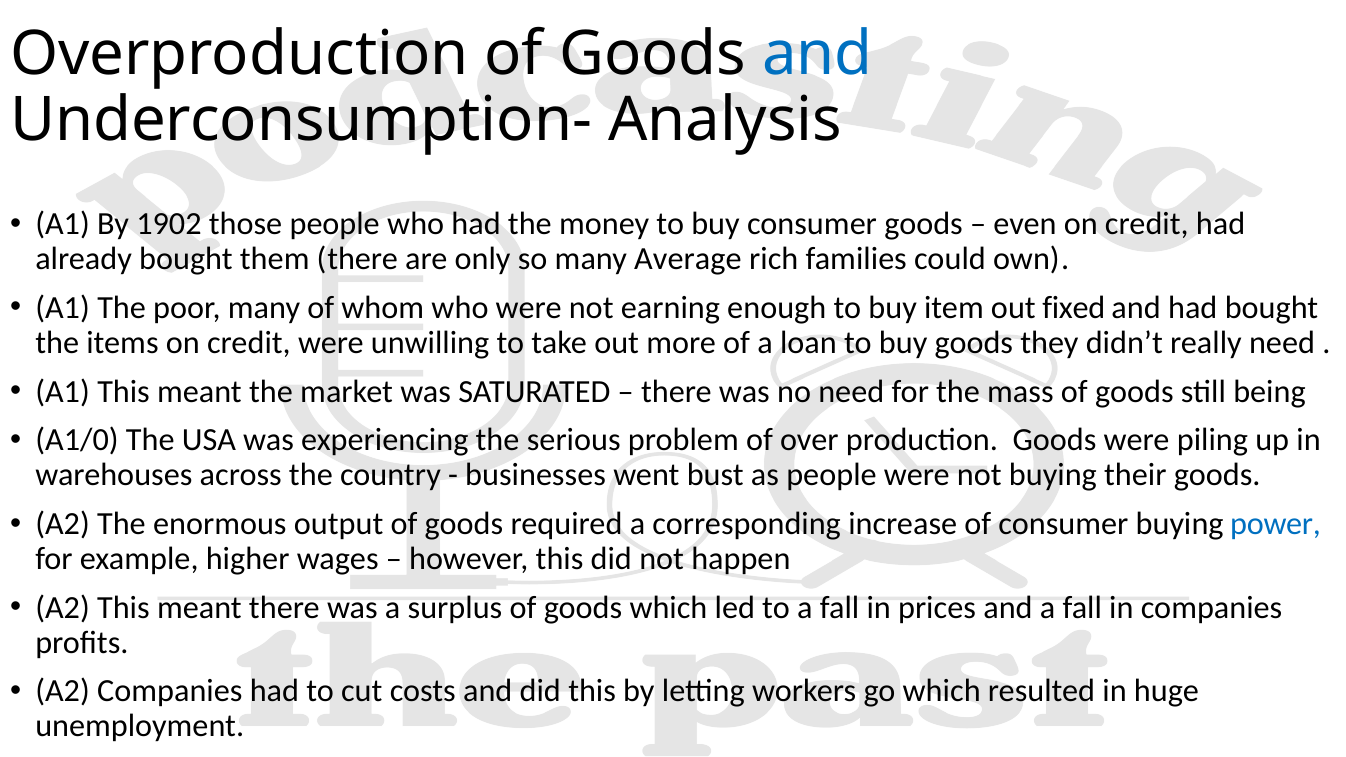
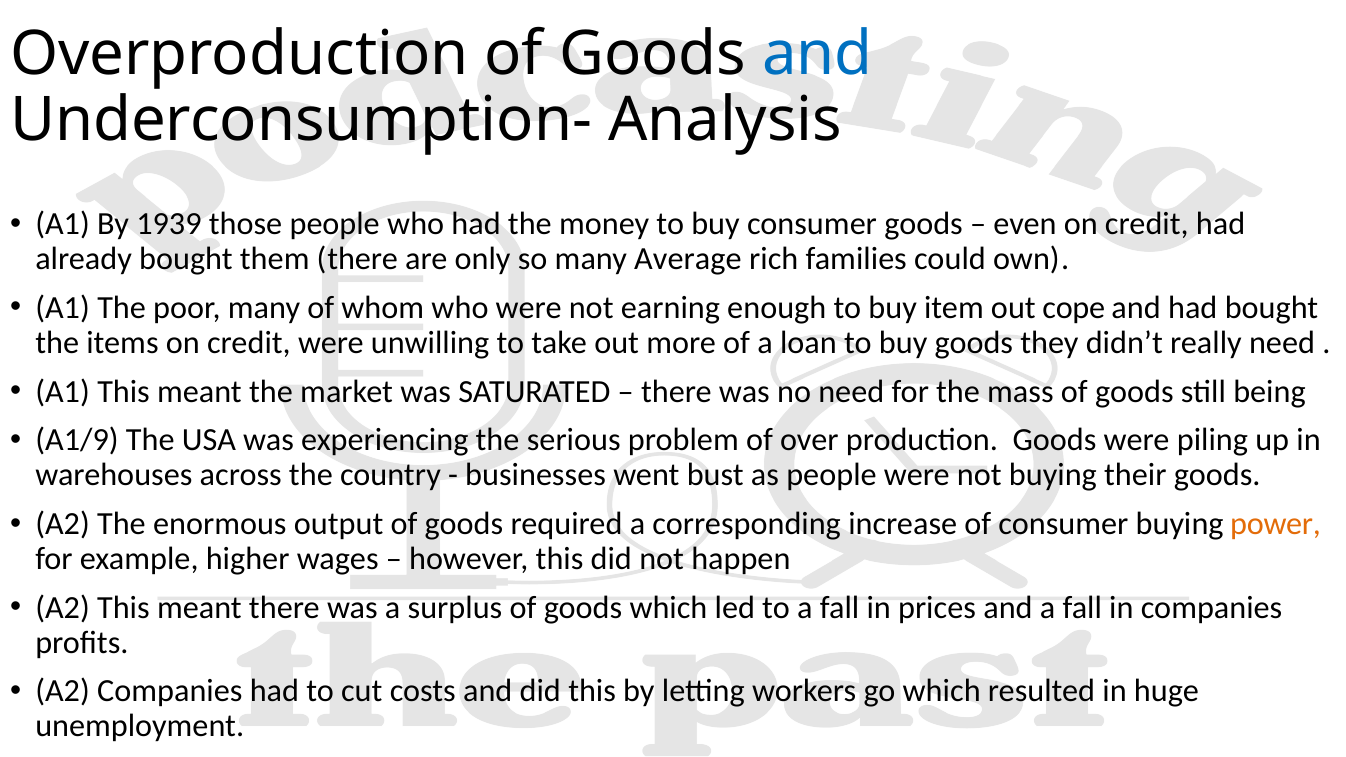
1902: 1902 -> 1939
fixed: fixed -> cope
A1/0: A1/0 -> A1/9
power colour: blue -> orange
